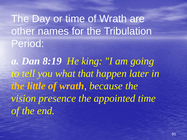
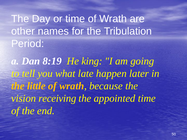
that: that -> late
presence: presence -> receiving
